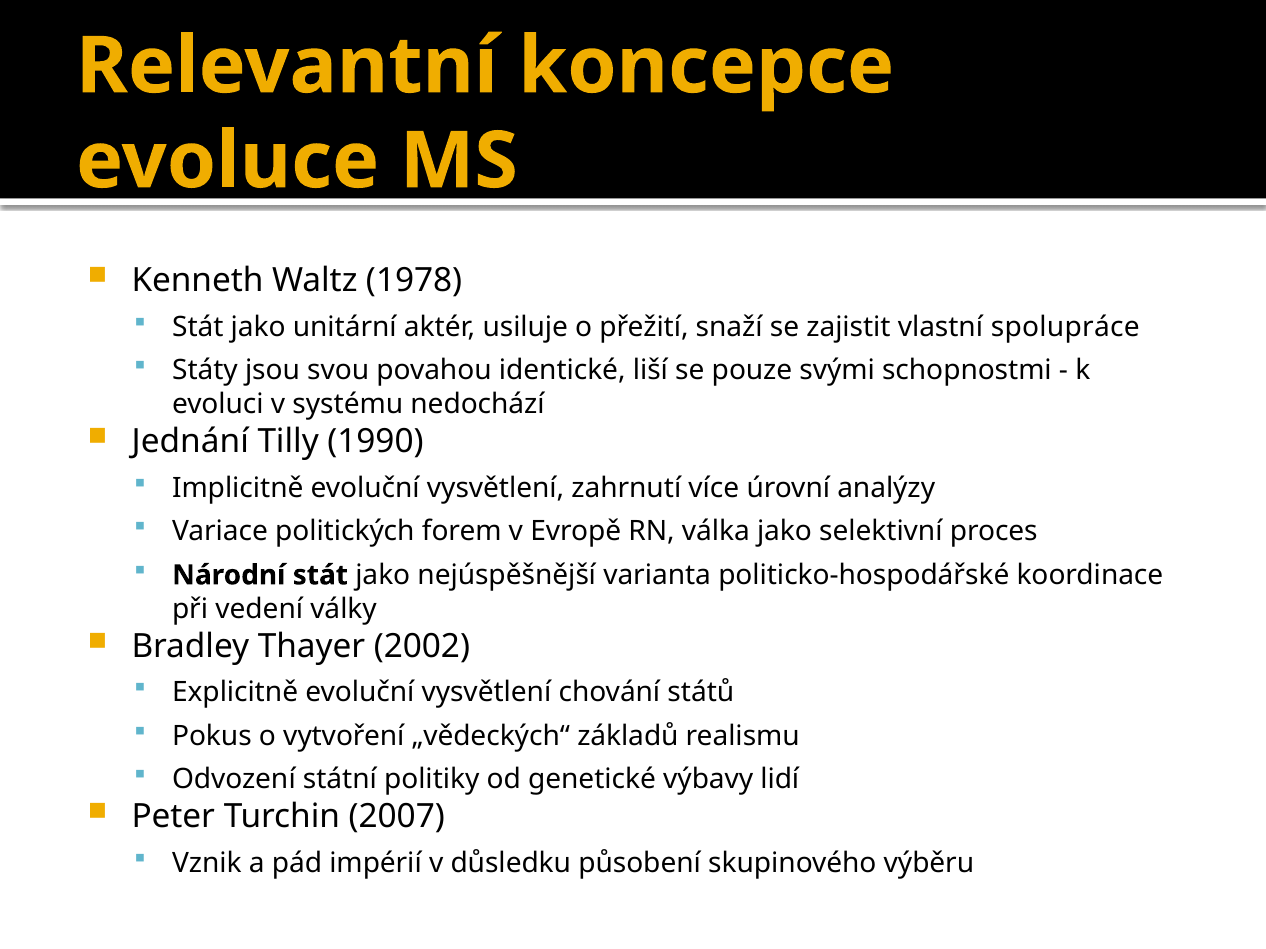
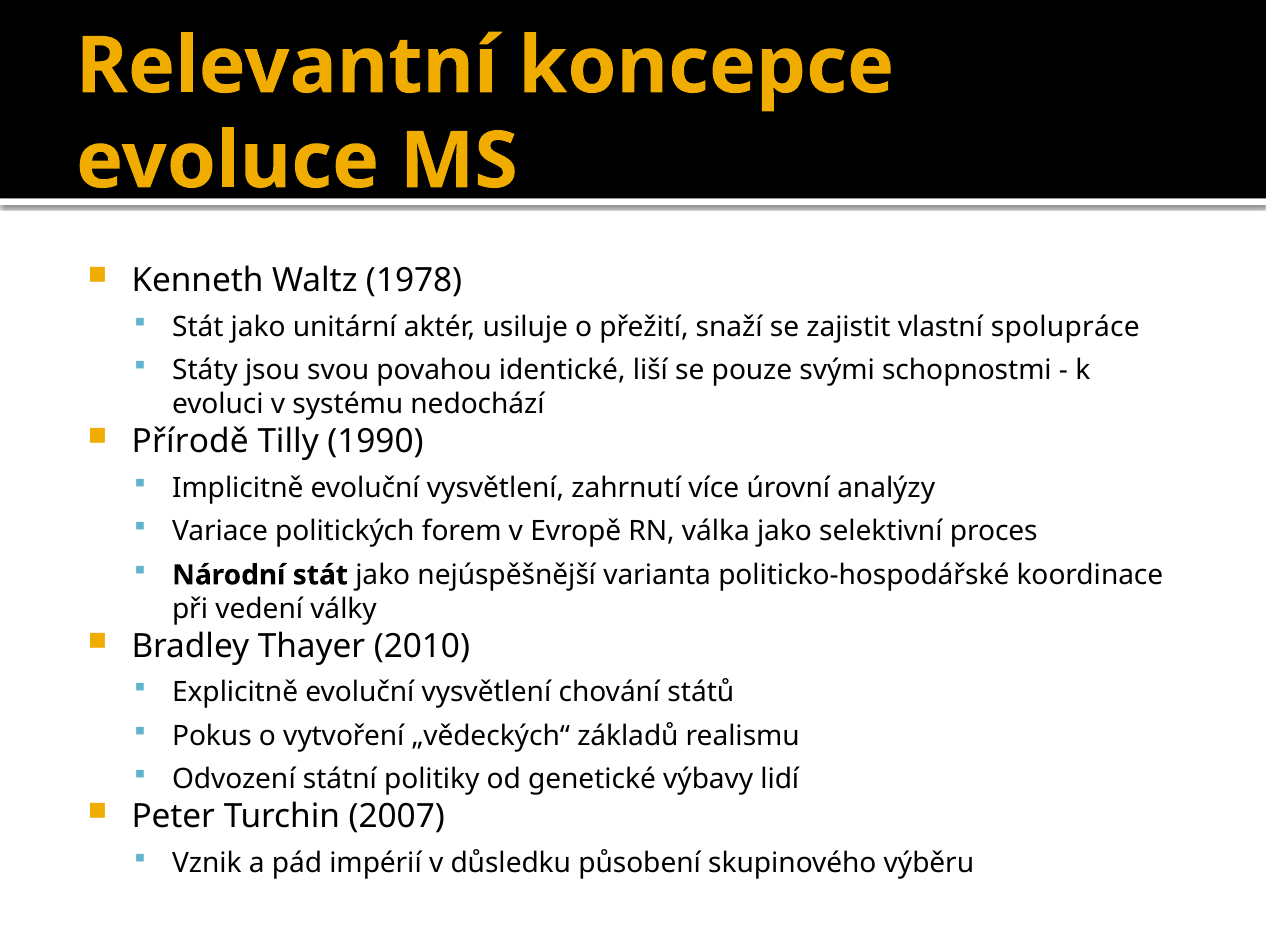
Jednání: Jednání -> Přírodě
2002: 2002 -> 2010
